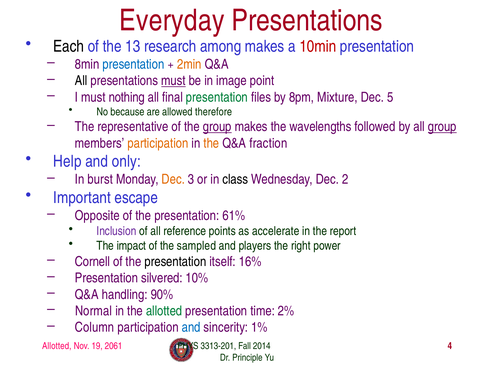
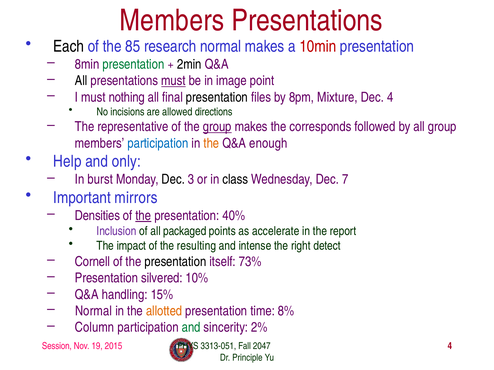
Everyday at (172, 21): Everyday -> Members
13: 13 -> 85
research among: among -> normal
presentation at (133, 64) colour: blue -> green
2min colour: orange -> black
presentation at (217, 97) colour: green -> black
Dec 5: 5 -> 4
because: because -> incisions
therefore: therefore -> directions
wavelengths: wavelengths -> corresponds
group at (442, 127) underline: present -> none
participation at (158, 143) colour: orange -> blue
fraction: fraction -> enough
Dec at (173, 180) colour: orange -> black
2: 2 -> 7
escape: escape -> mirrors
Opposite: Opposite -> Densities
the at (143, 216) underline: none -> present
61%: 61% -> 40%
reference: reference -> packaged
sampled: sampled -> resulting
players: players -> intense
power: power -> detect
16%: 16% -> 73%
90%: 90% -> 15%
allotted at (164, 311) colour: green -> orange
2%: 2% -> 8%
and at (191, 328) colour: blue -> green
1%: 1% -> 2%
Allotted at (57, 346): Allotted -> Session
2061: 2061 -> 2015
3313-201: 3313-201 -> 3313-051
2014: 2014 -> 2047
